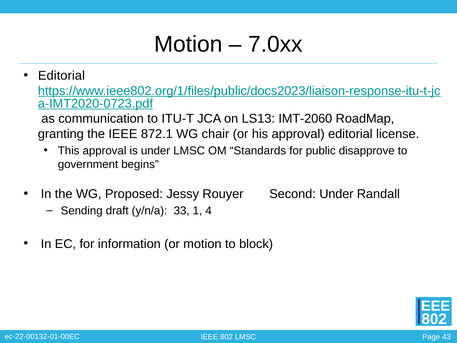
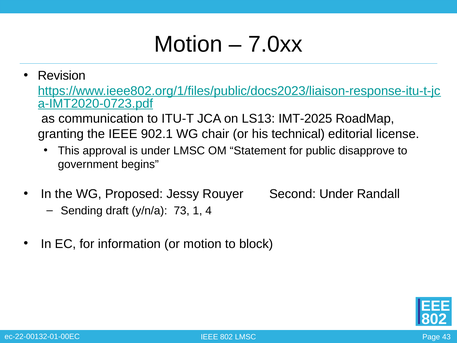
Editorial at (61, 76): Editorial -> Revision
IMT-2060: IMT-2060 -> IMT-2025
872.1: 872.1 -> 902.1
his approval: approval -> technical
Standards: Standards -> Statement
33: 33 -> 73
